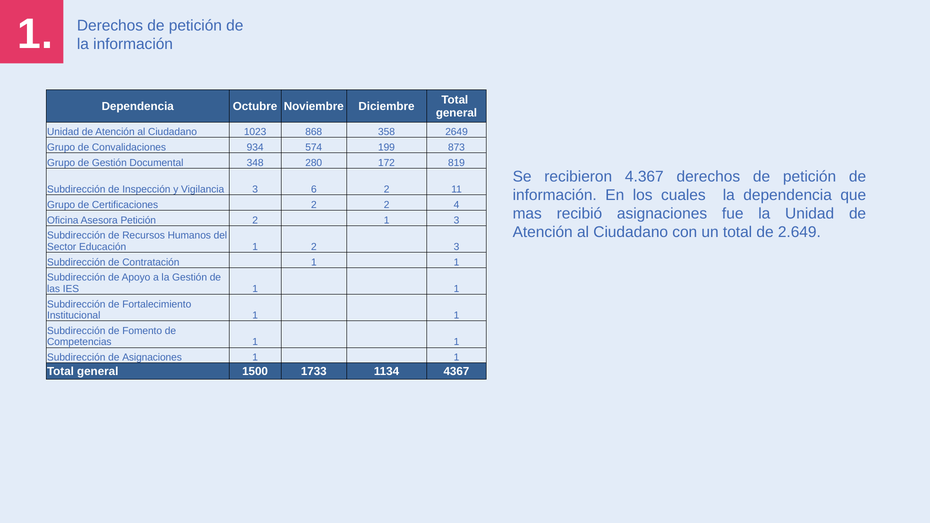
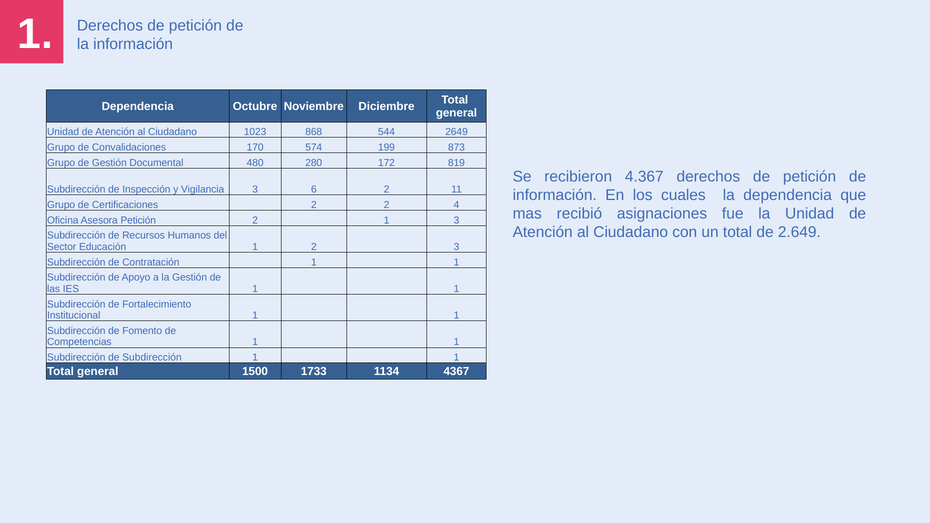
358: 358 -> 544
934: 934 -> 170
348: 348 -> 480
de Asignaciones: Asignaciones -> Subdirección
